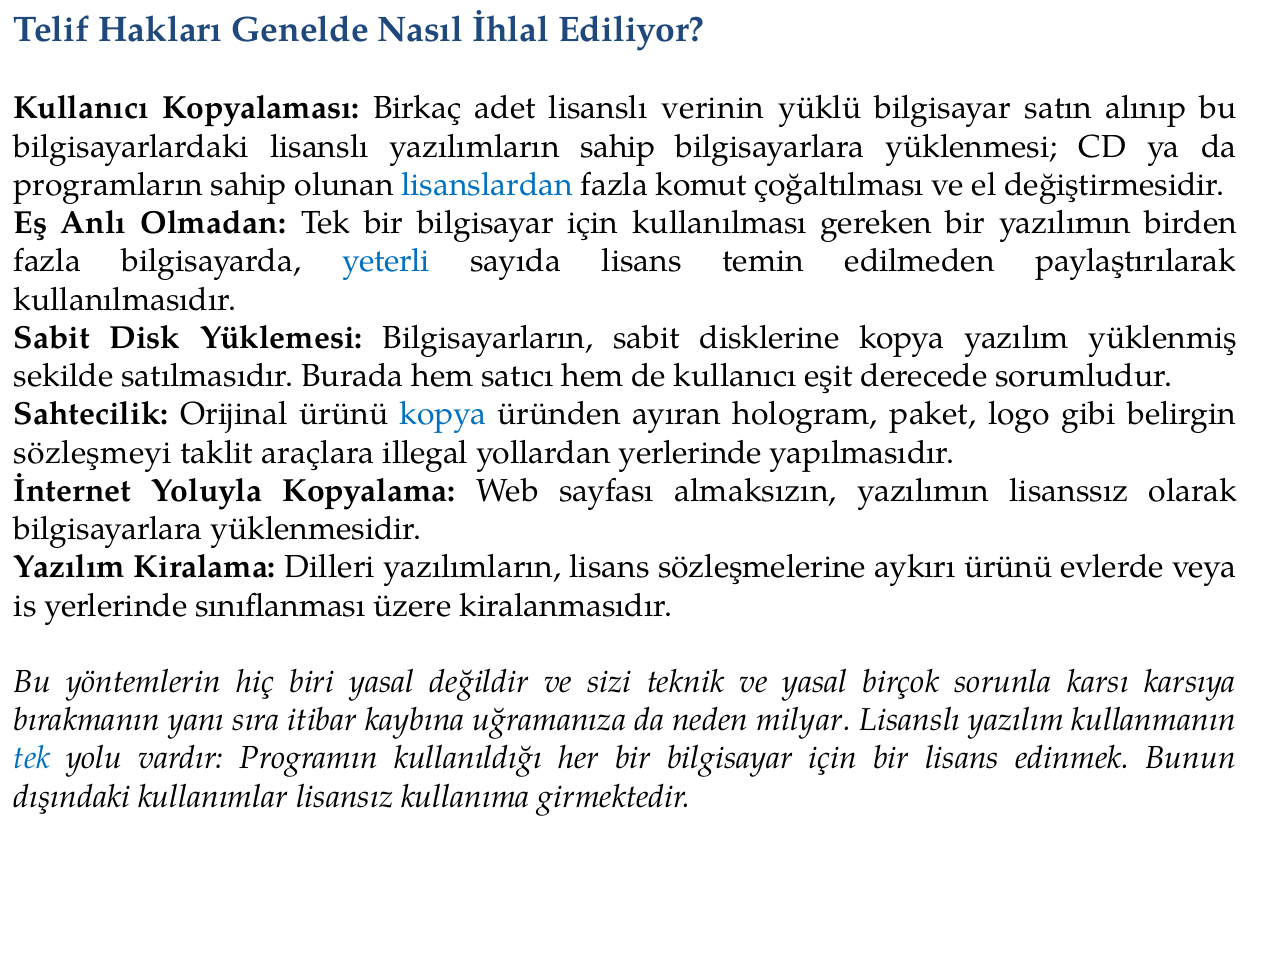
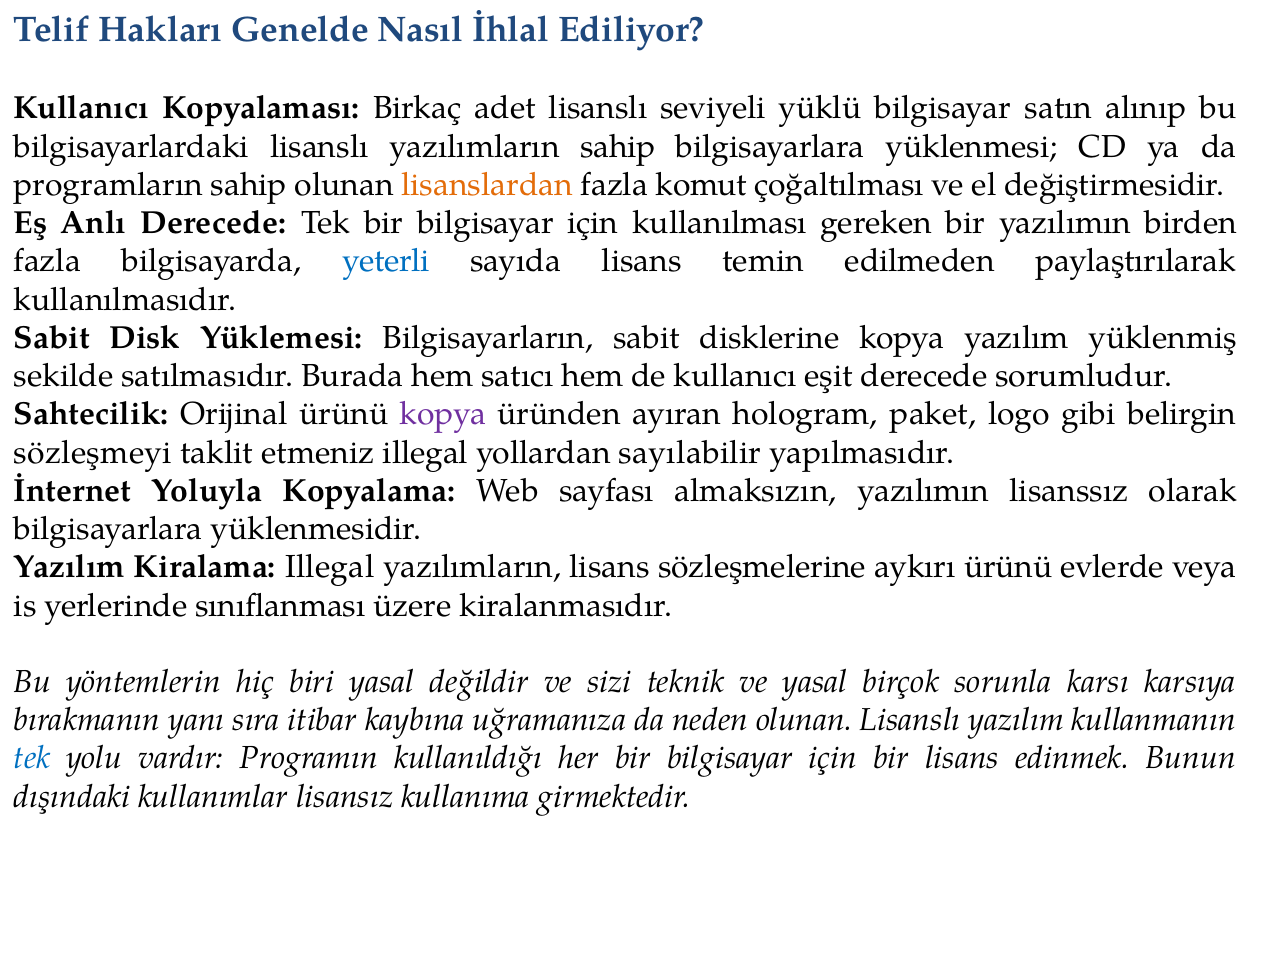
verinin: verinin -> seviyeli
lisanslardan colour: blue -> orange
Anlı Olmadan: Olmadan -> Derecede
kopya at (443, 414) colour: blue -> purple
araçlara: araçlara -> etmeniz
yollardan yerlerinde: yerlerinde -> sayılabilir
Kiralama Dilleri: Dilleri -> Illegal
neden milyar: milyar -> olunan
